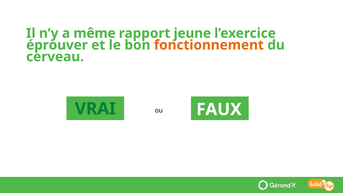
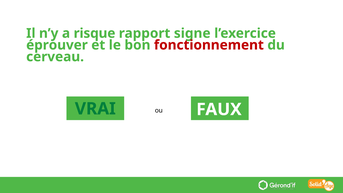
même: même -> risque
jeune: jeune -> signe
fonctionnement colour: orange -> red
